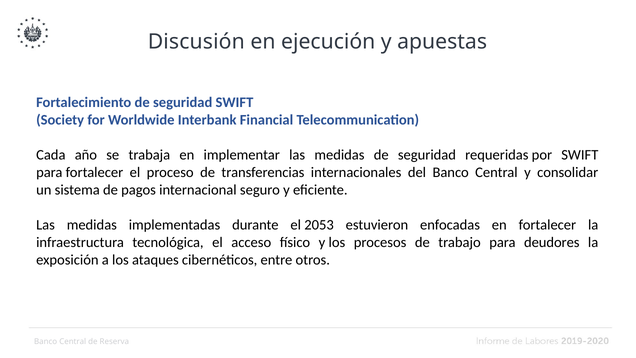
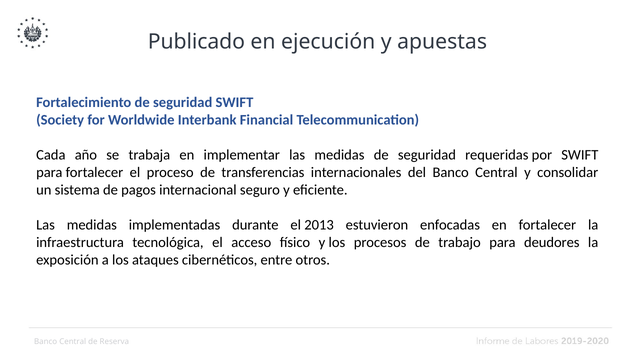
Discusión: Discusión -> Publicado
2053: 2053 -> 2013
